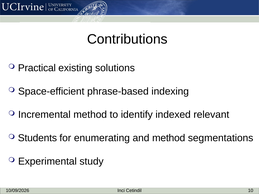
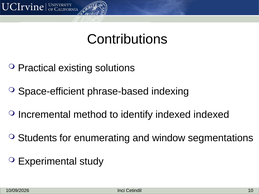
indexed relevant: relevant -> indexed
and method: method -> window
